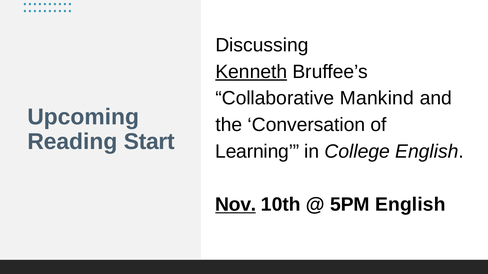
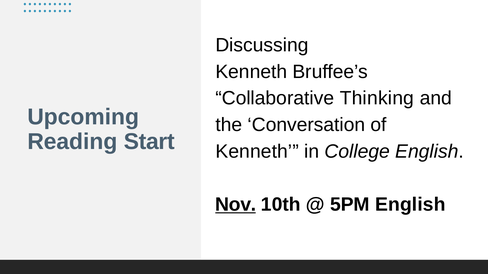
Kenneth at (251, 72) underline: present -> none
Mankind: Mankind -> Thinking
Learning at (257, 152): Learning -> Kenneth
